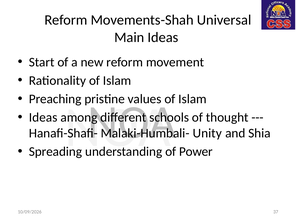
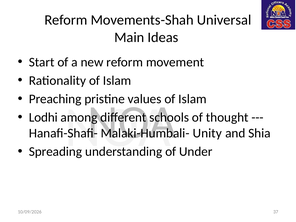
Ideas at (43, 117): Ideas -> Lodhi
Power: Power -> Under
